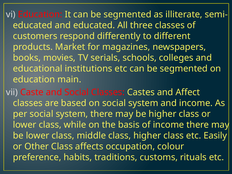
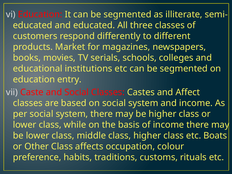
main: main -> entry
Easily: Easily -> Boats
